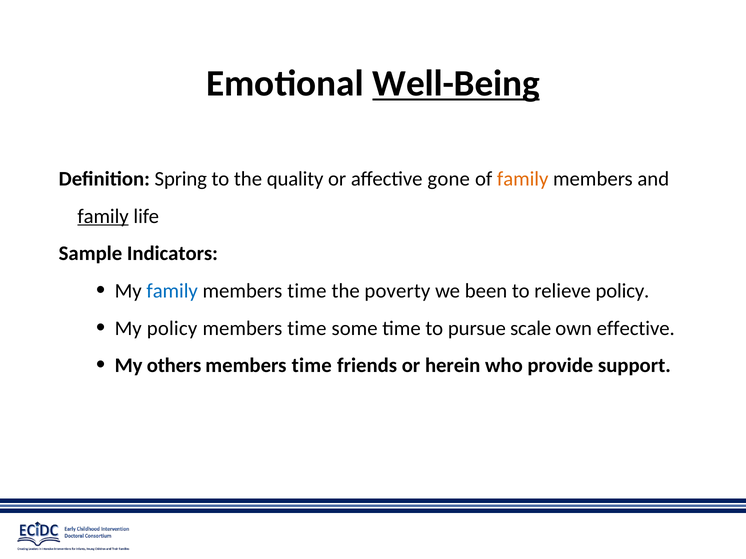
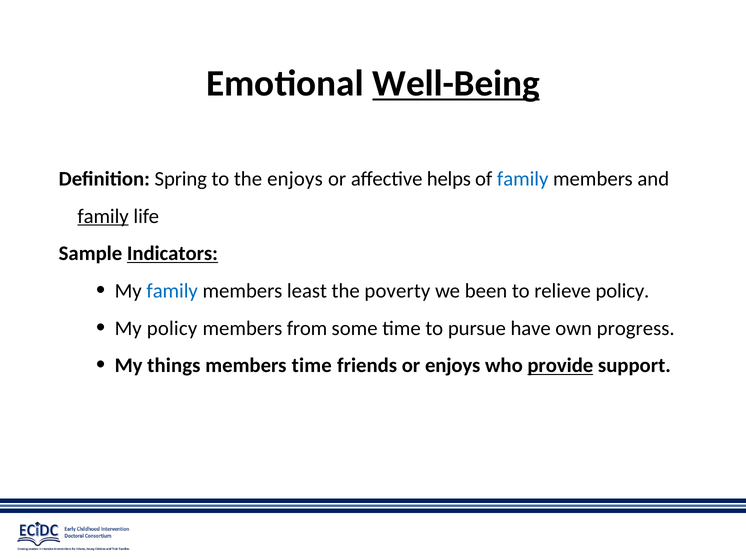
the quality: quality -> enjoys
gone: gone -> helps
family at (523, 179) colour: orange -> blue
Indicators underline: none -> present
time at (307, 291): time -> least
time at (307, 328): time -> from
scale: scale -> have
effective: effective -> progress
others: others -> things
or herein: herein -> enjoys
provide underline: none -> present
